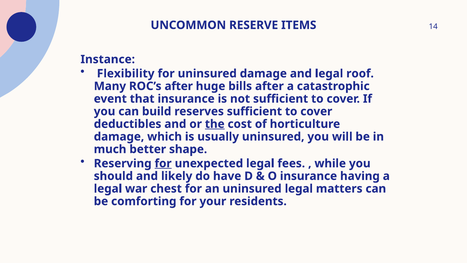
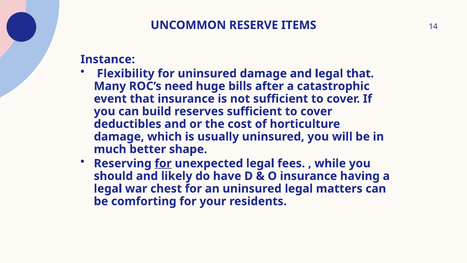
legal roof: roof -> that
ROC’s after: after -> need
the underline: present -> none
